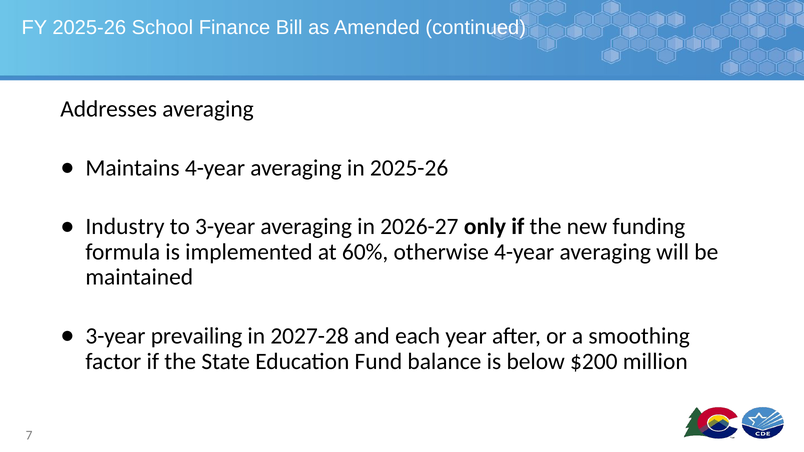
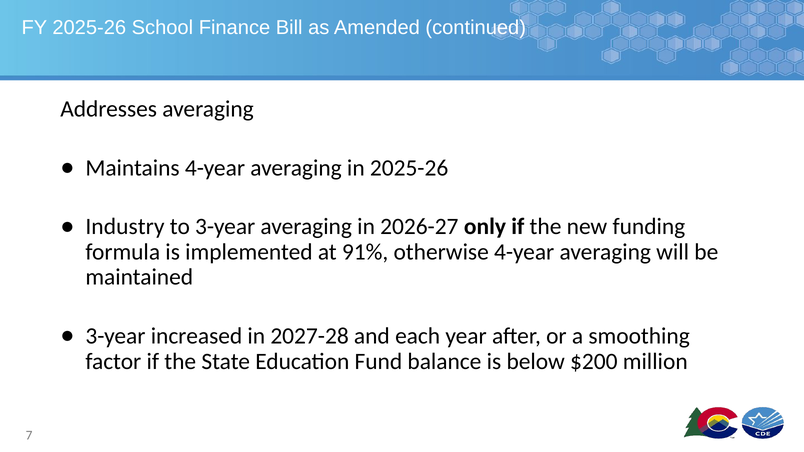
60%: 60% -> 91%
prevailing: prevailing -> increased
